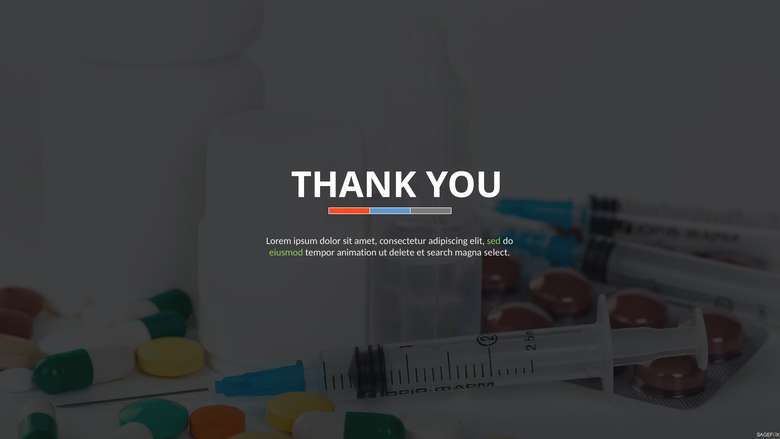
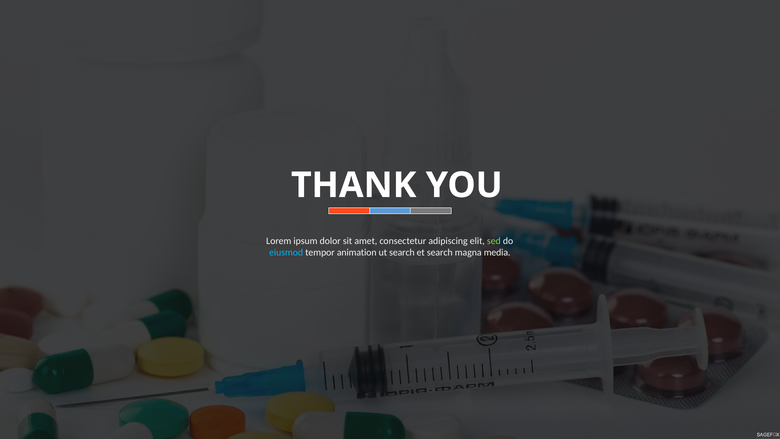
eiusmod colour: light green -> light blue
ut delete: delete -> search
select: select -> media
